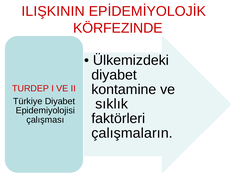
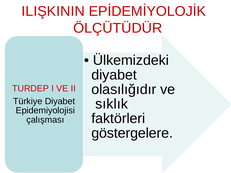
KÖRFEZINDE: KÖRFEZINDE -> ÖLÇÜTÜDÜR
kontamine: kontamine -> olasılığıdır
çalışmaların: çalışmaların -> göstergelere
